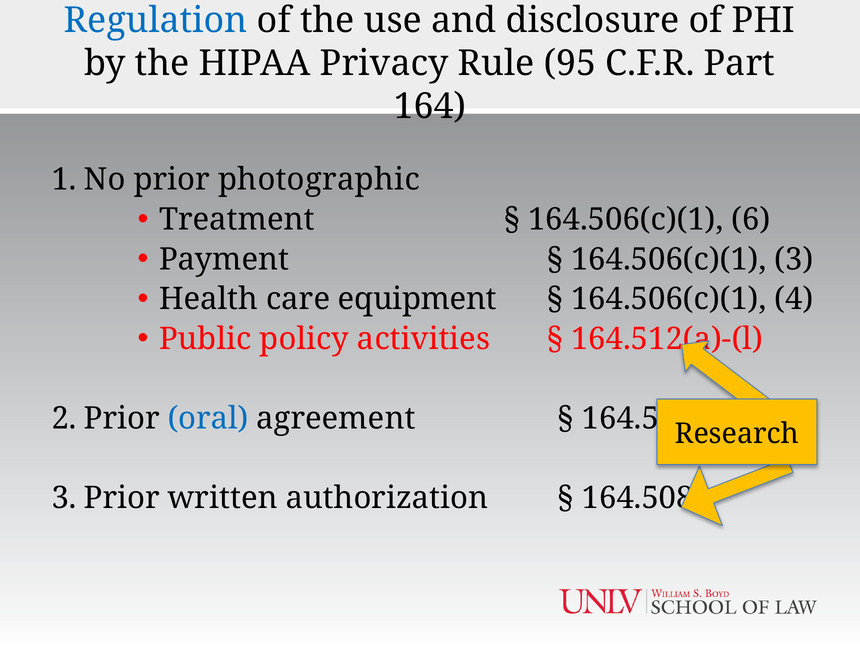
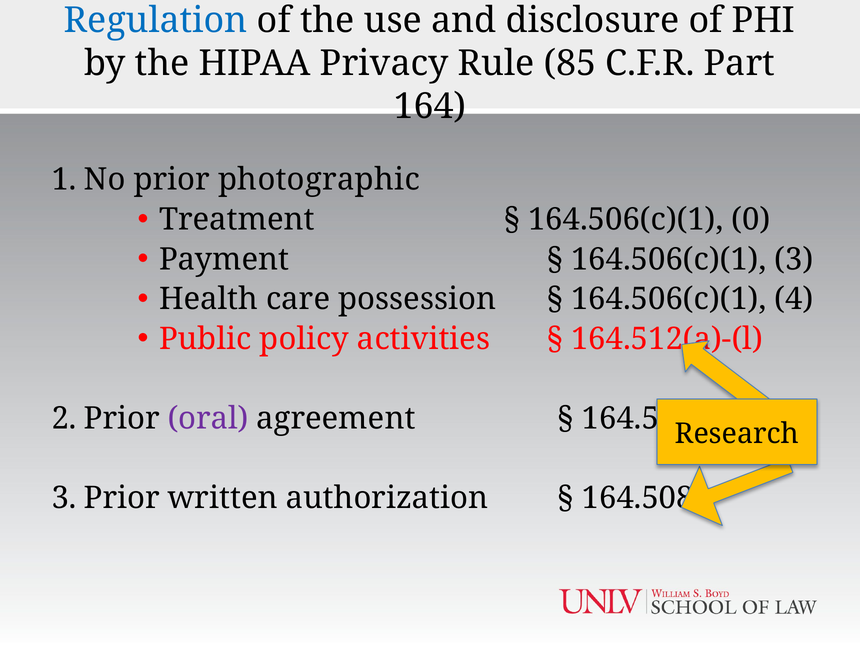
95: 95 -> 85
6: 6 -> 0
equipment: equipment -> possession
oral colour: blue -> purple
